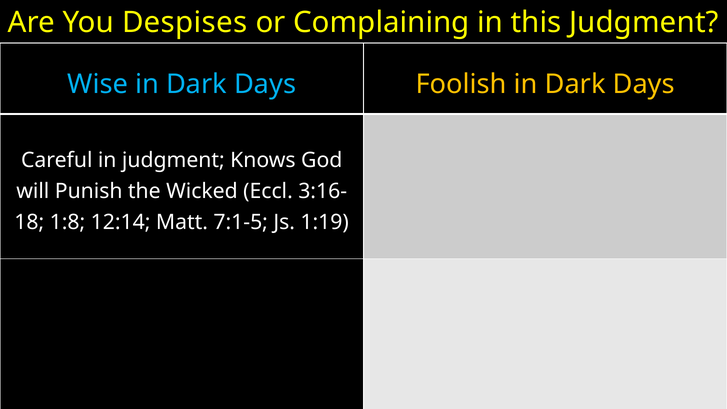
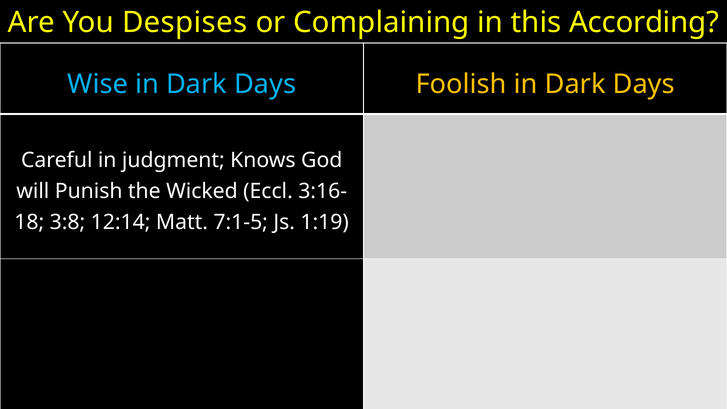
this Judgment: Judgment -> According
1:8: 1:8 -> 3:8
